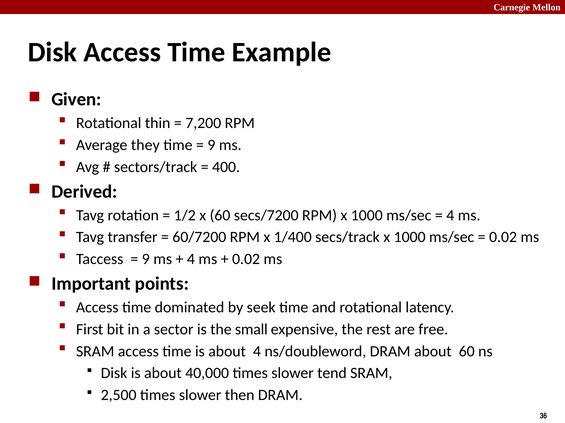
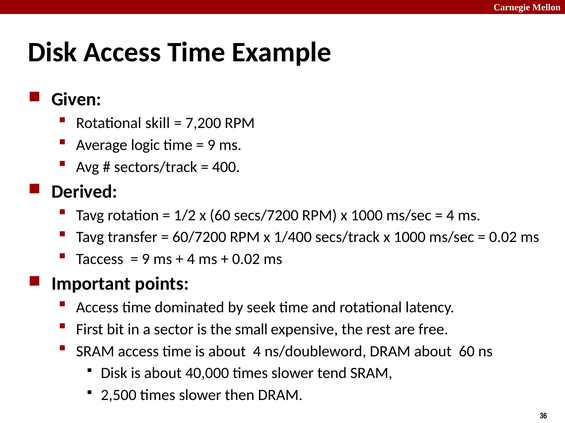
thin: thin -> skill
they: they -> logic
